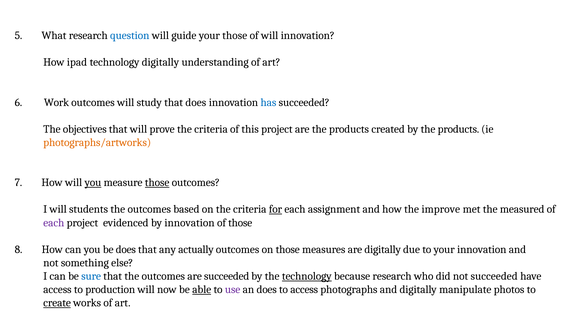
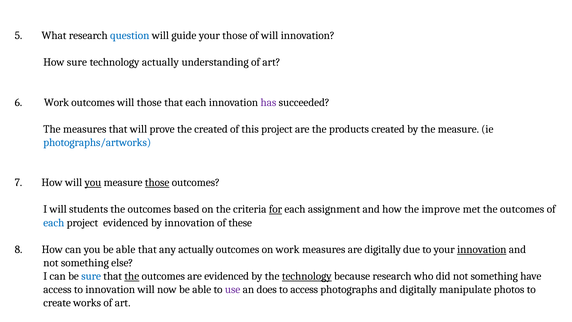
How ipad: ipad -> sure
technology digitally: digitally -> actually
will study: study -> those
that does: does -> each
has colour: blue -> purple
The objectives: objectives -> measures
prove the criteria: criteria -> created
by the products: products -> measure
photographs/artworks colour: orange -> blue
met the measured: measured -> outcomes
each at (54, 223) colour: purple -> blue
of those: those -> these
you be does: does -> able
on those: those -> work
innovation at (482, 249) underline: none -> present
the at (132, 276) underline: none -> present
are succeeded: succeeded -> evidenced
did not succeeded: succeeded -> something
to production: production -> innovation
able at (202, 289) underline: present -> none
create underline: present -> none
